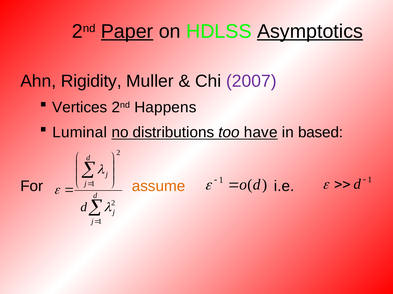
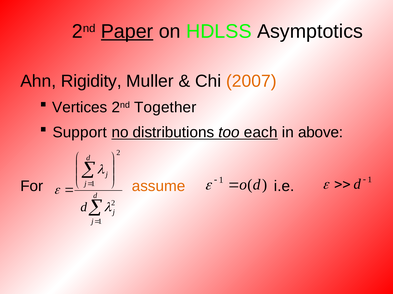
Asymptotics underline: present -> none
2007 colour: purple -> orange
Happens: Happens -> Together
Luminal: Luminal -> Support
have: have -> each
based: based -> above
